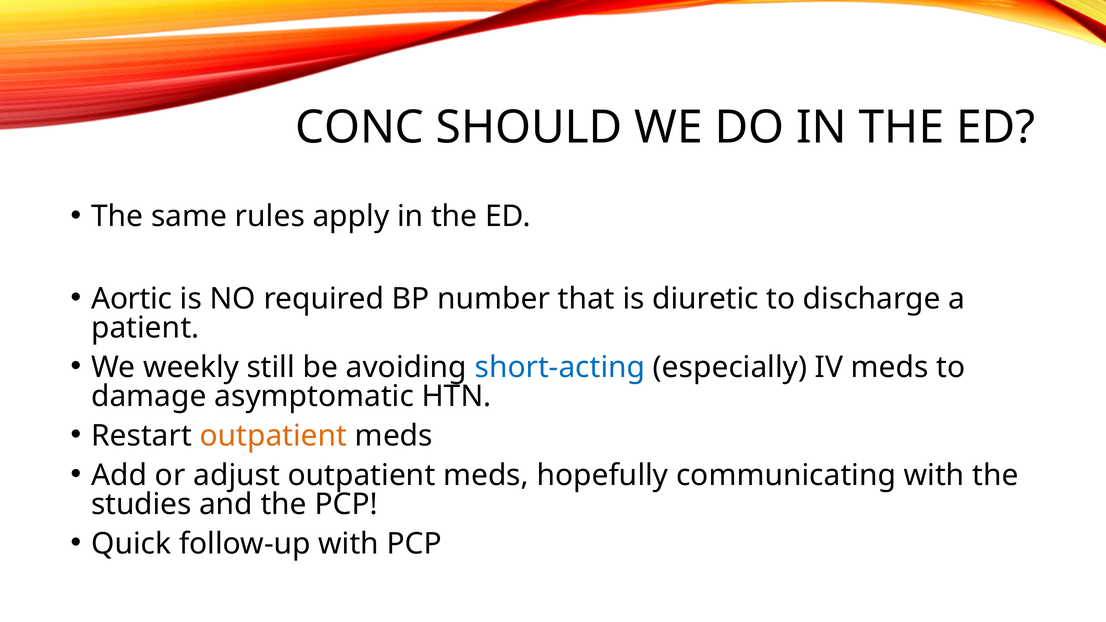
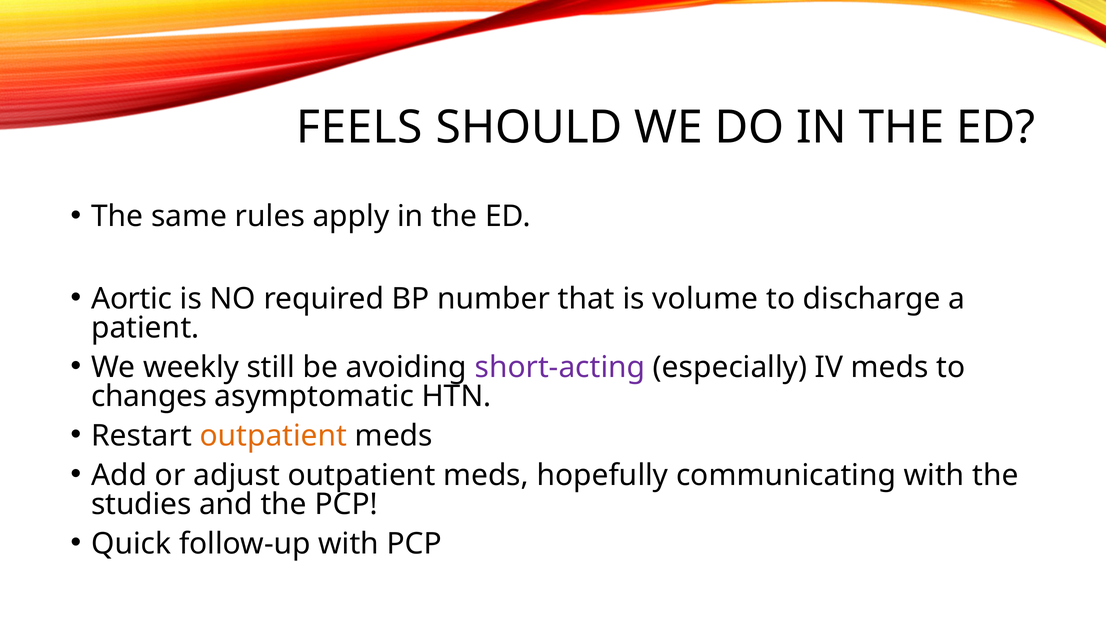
CONC: CONC -> FEELS
diuretic: diuretic -> volume
short-acting colour: blue -> purple
damage: damage -> changes
